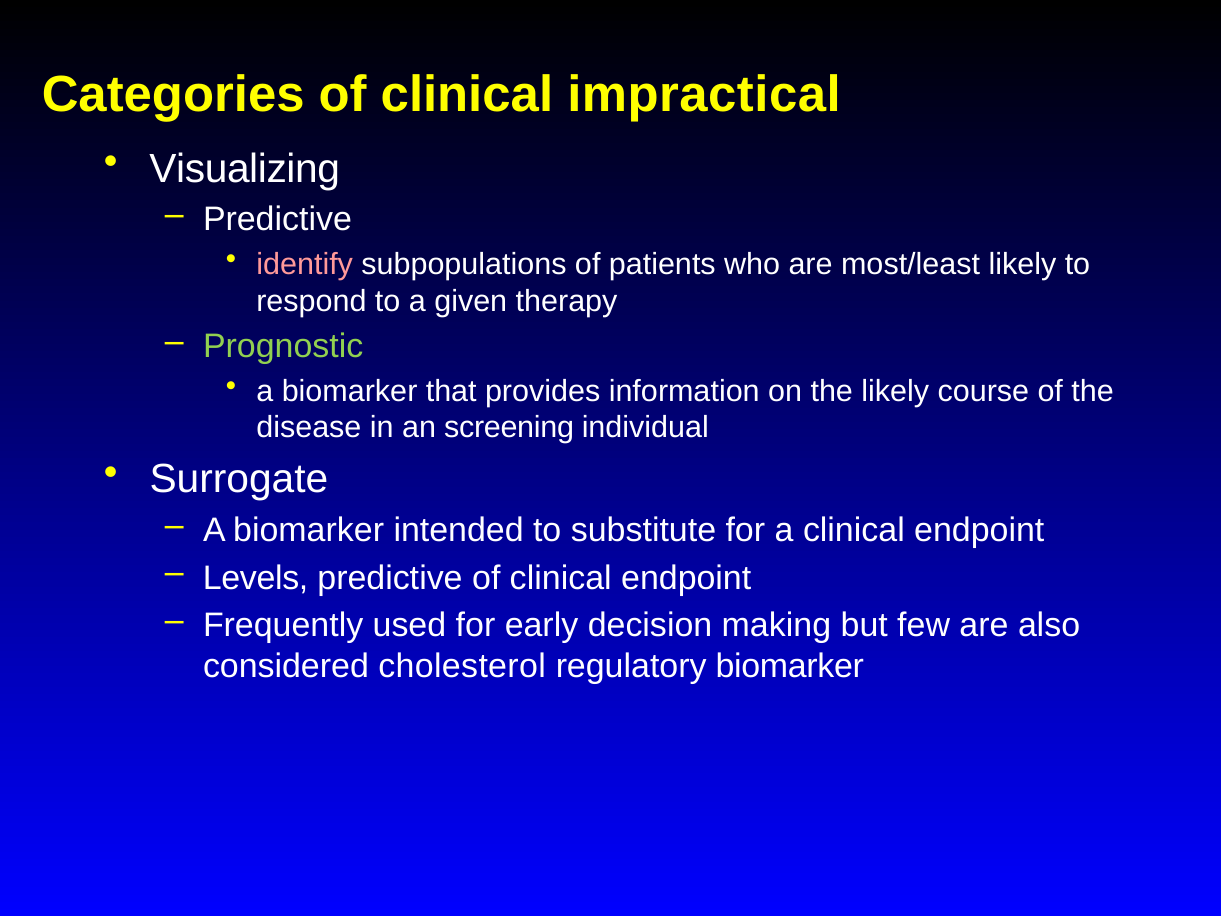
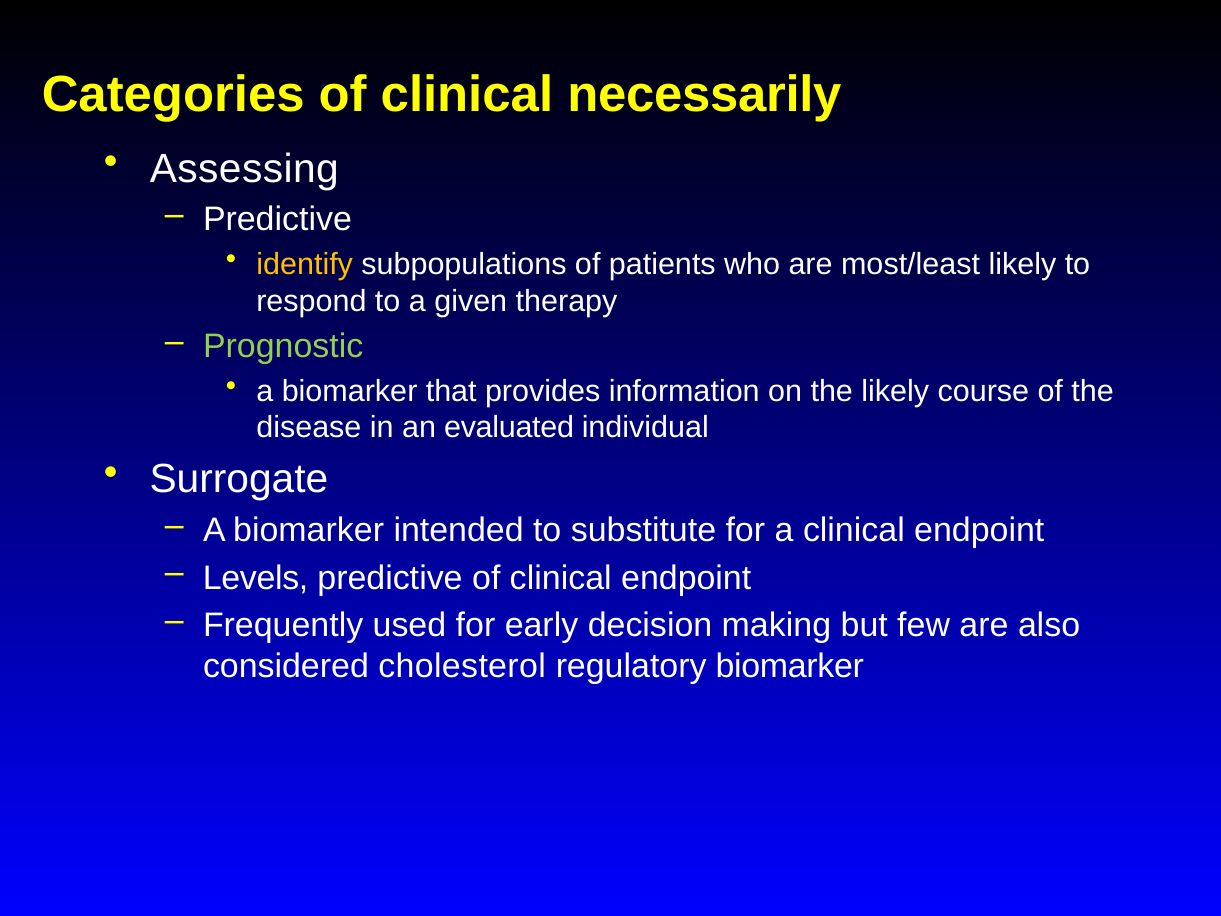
impractical: impractical -> necessarily
Visualizing: Visualizing -> Assessing
identify colour: pink -> yellow
screening: screening -> evaluated
